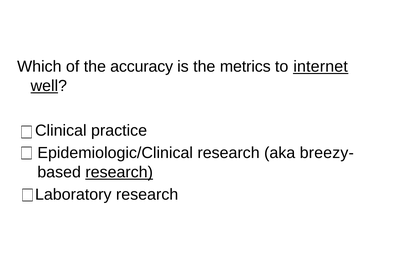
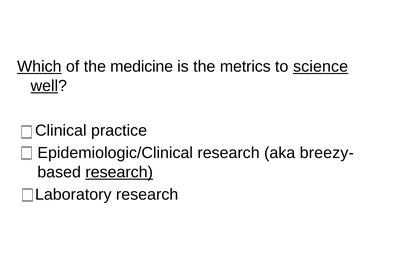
Which underline: none -> present
accuracy: accuracy -> medicine
internet: internet -> science
